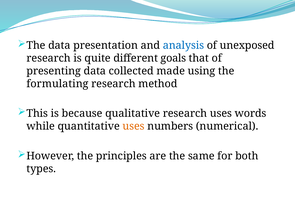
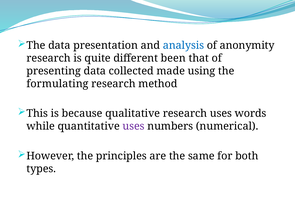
unexposed: unexposed -> anonymity
goals: goals -> been
uses at (134, 126) colour: orange -> purple
